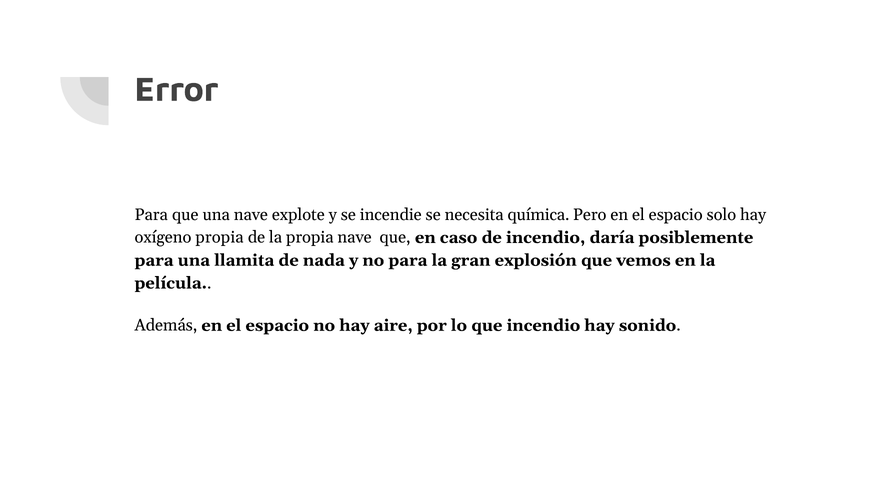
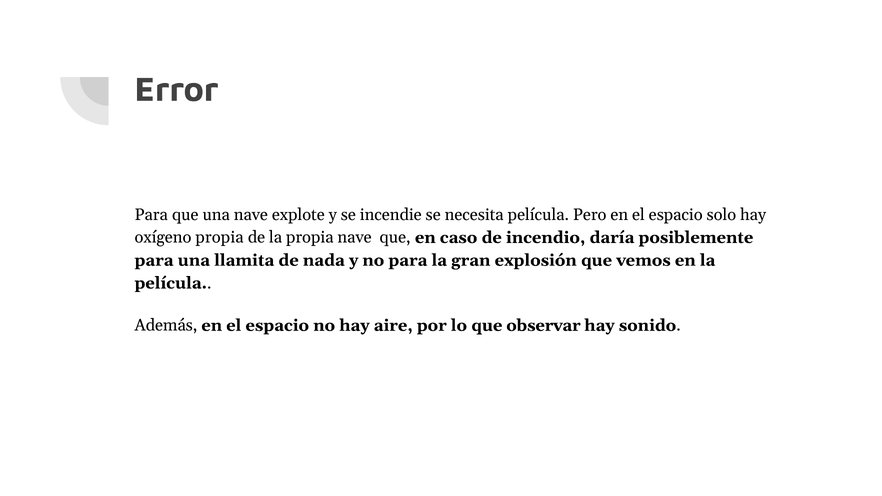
necesita química: química -> película
que incendio: incendio -> observar
